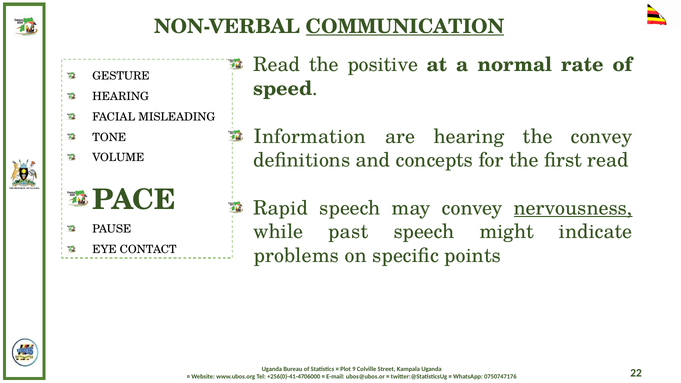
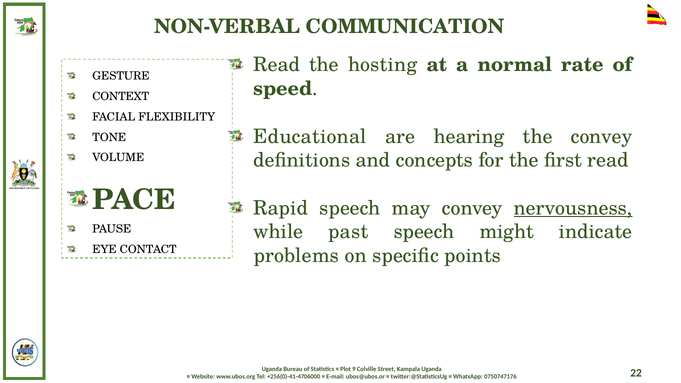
COMMUNICATION underline: present -> none
positive: positive -> hosting
HEARING at (121, 96): HEARING -> CONTEXT
MISLEADING: MISLEADING -> FLEXIBILITY
Information: Information -> Educational
